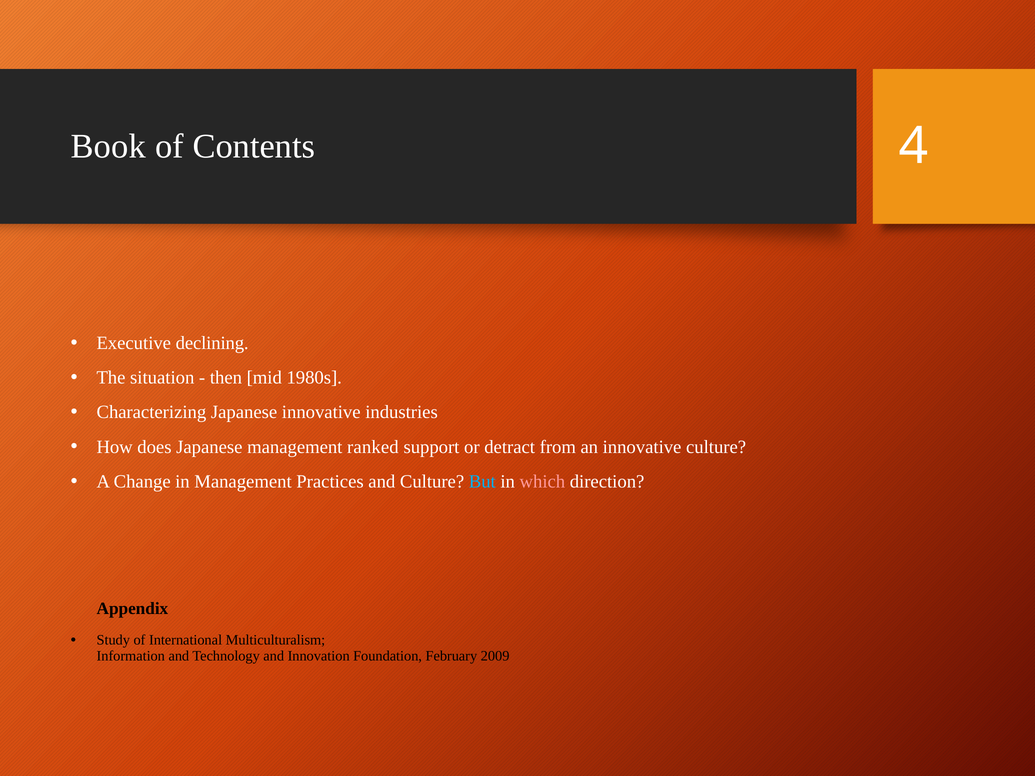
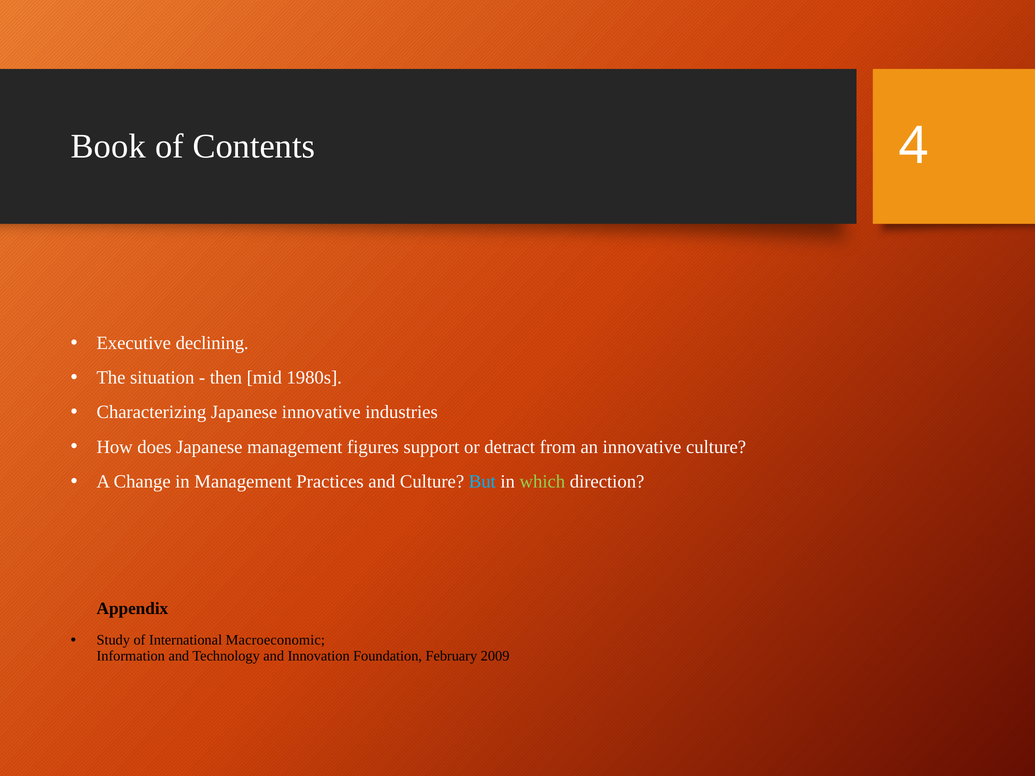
ranked: ranked -> figures
which colour: pink -> light green
Multiculturalism: Multiculturalism -> Macroeconomic
